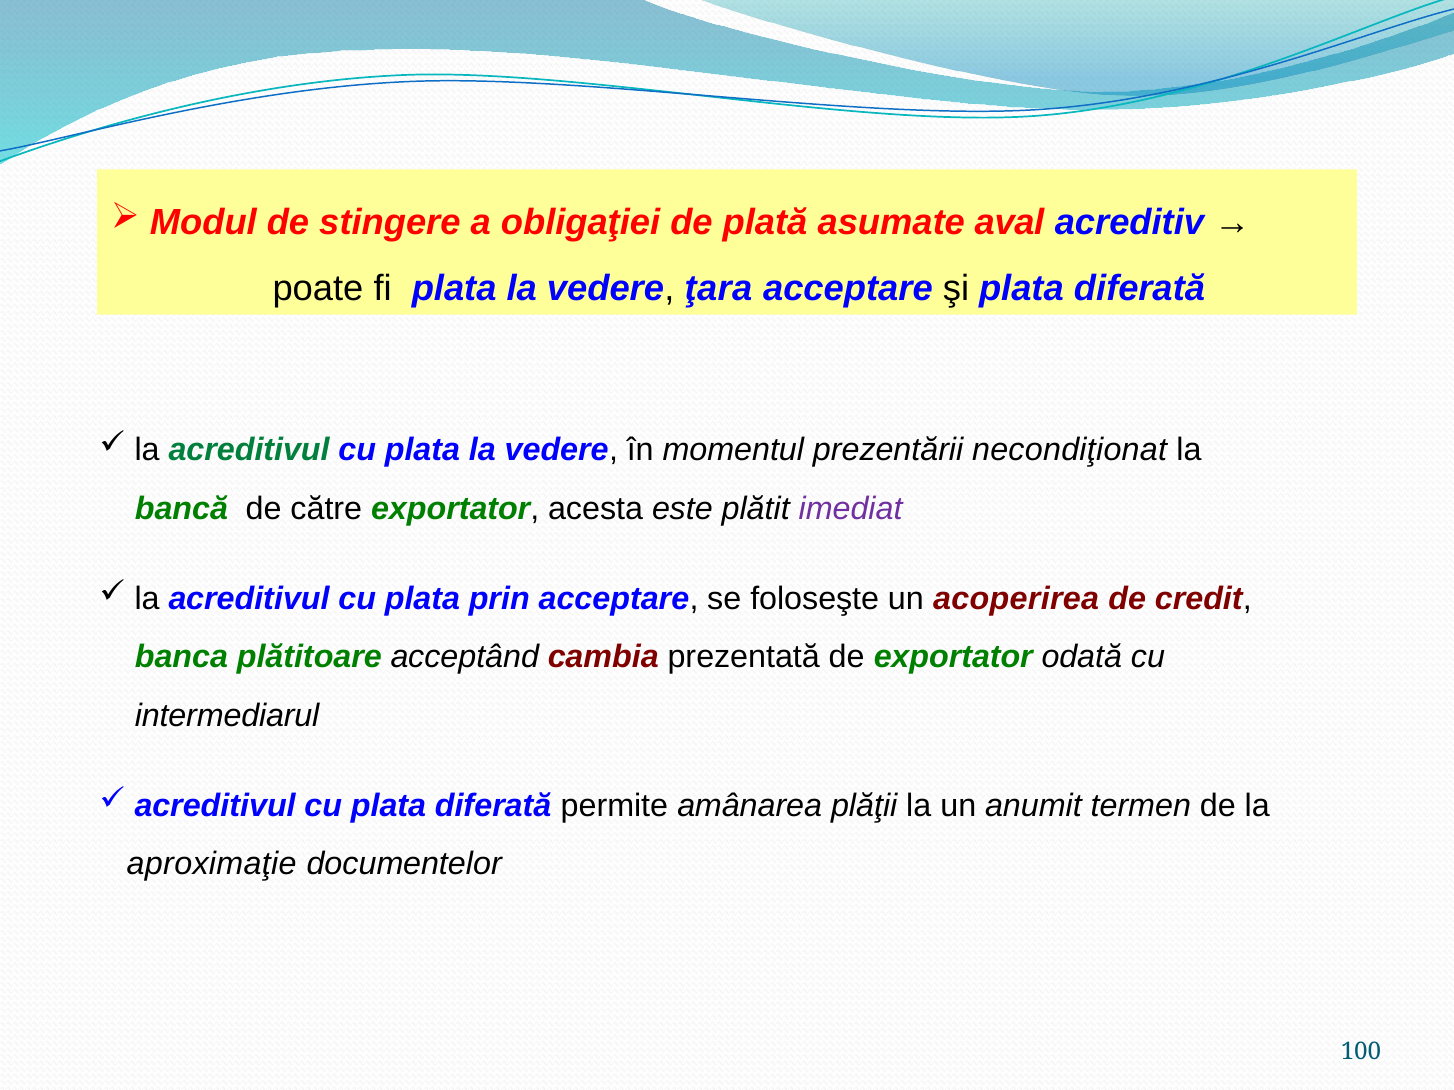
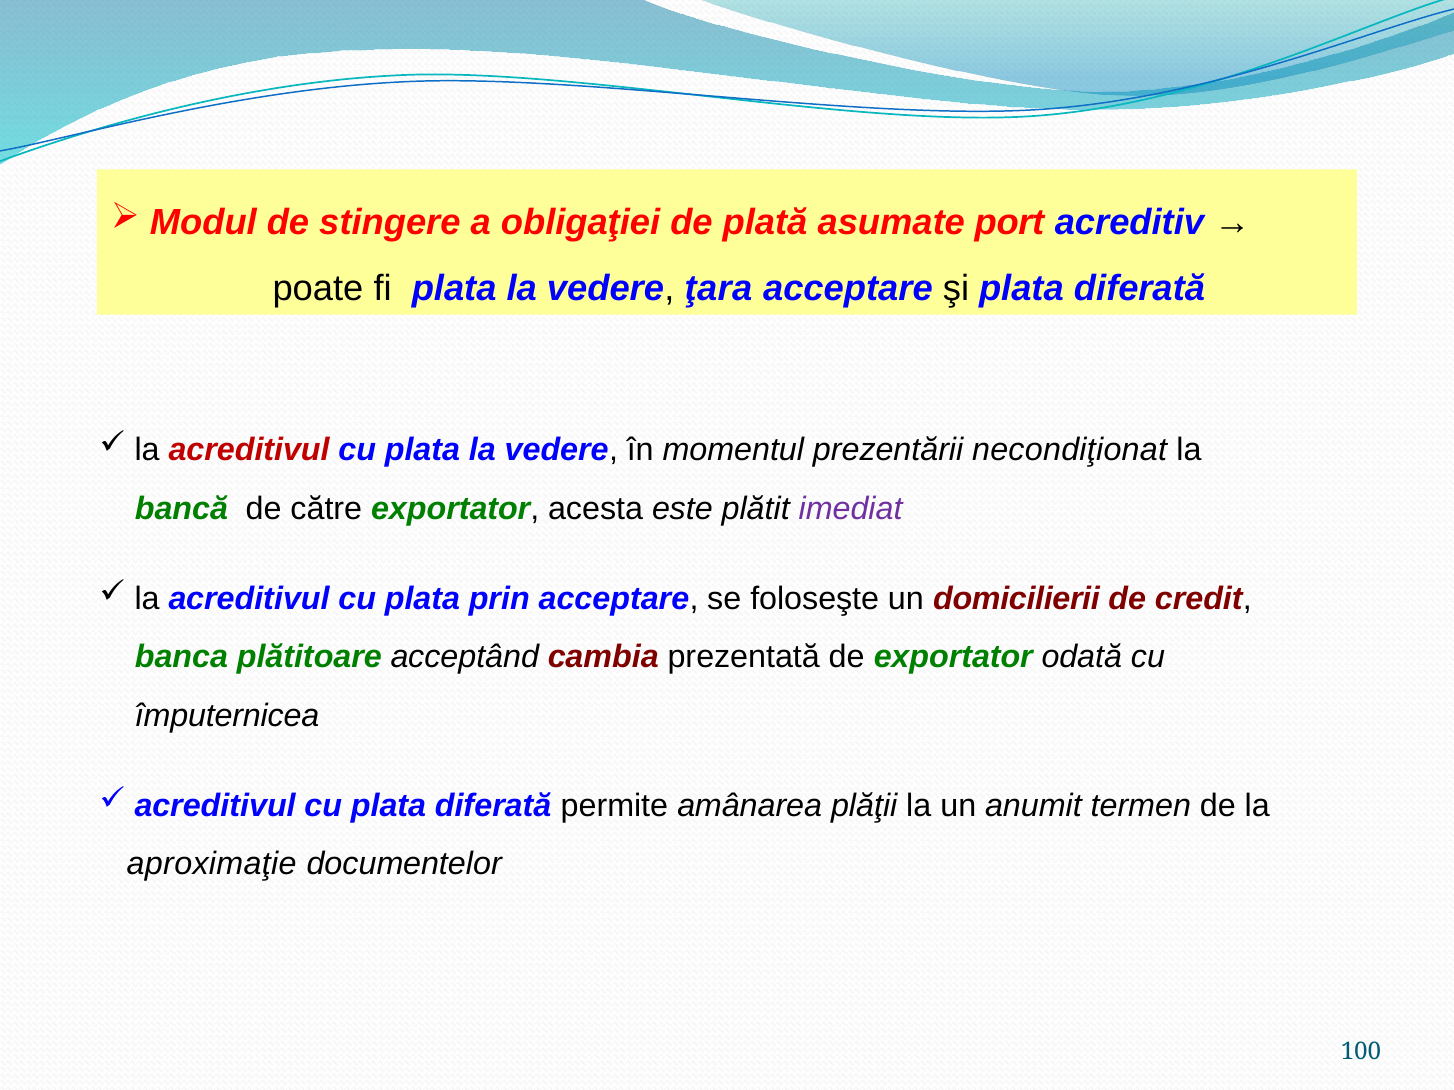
aval: aval -> port
acreditivul at (249, 451) colour: green -> red
acoperirea: acoperirea -> domicilierii
intermediarul: intermediarul -> împuternicea
